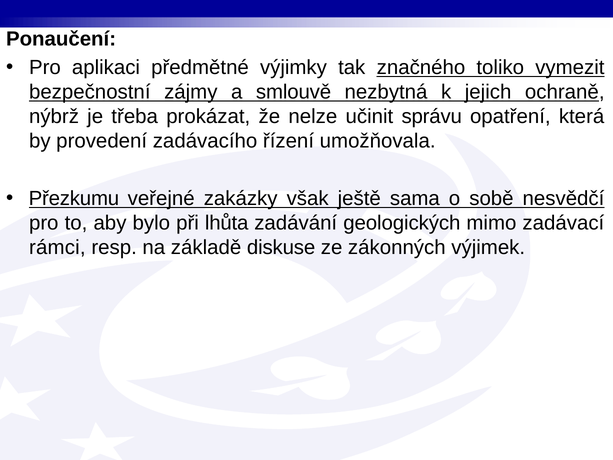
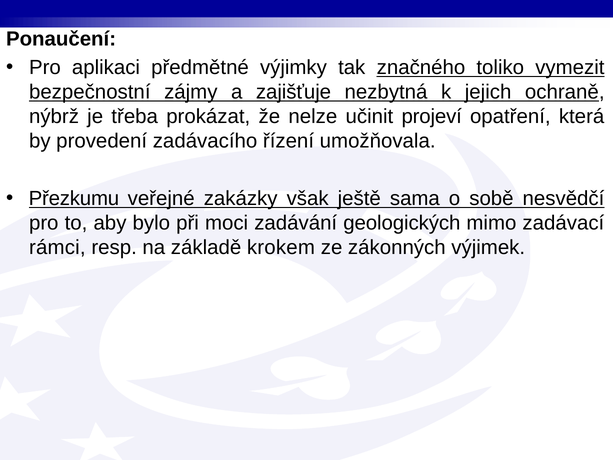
smlouvě: smlouvě -> zajišťuje
správu: správu -> projeví
lhůta: lhůta -> moci
diskuse: diskuse -> krokem
